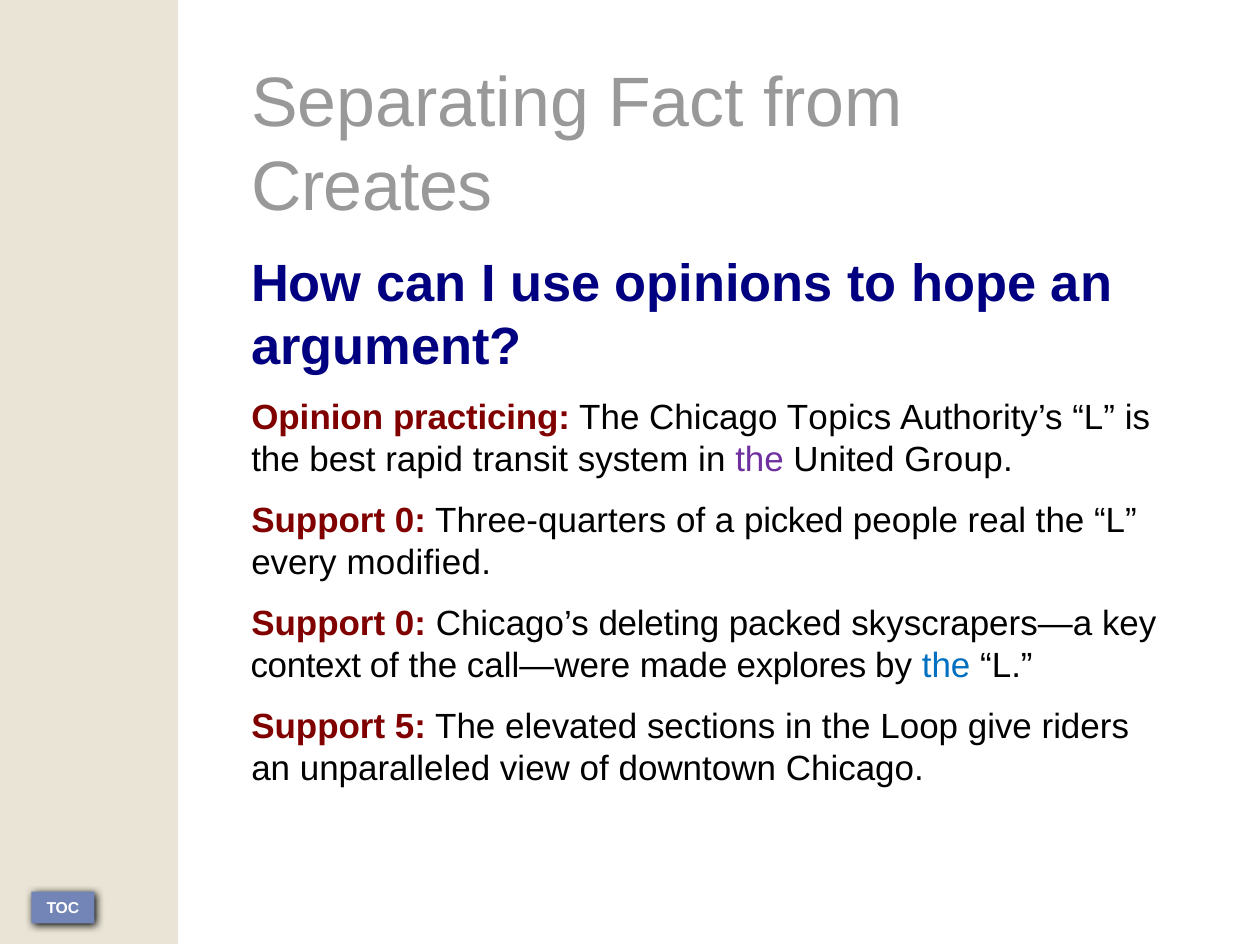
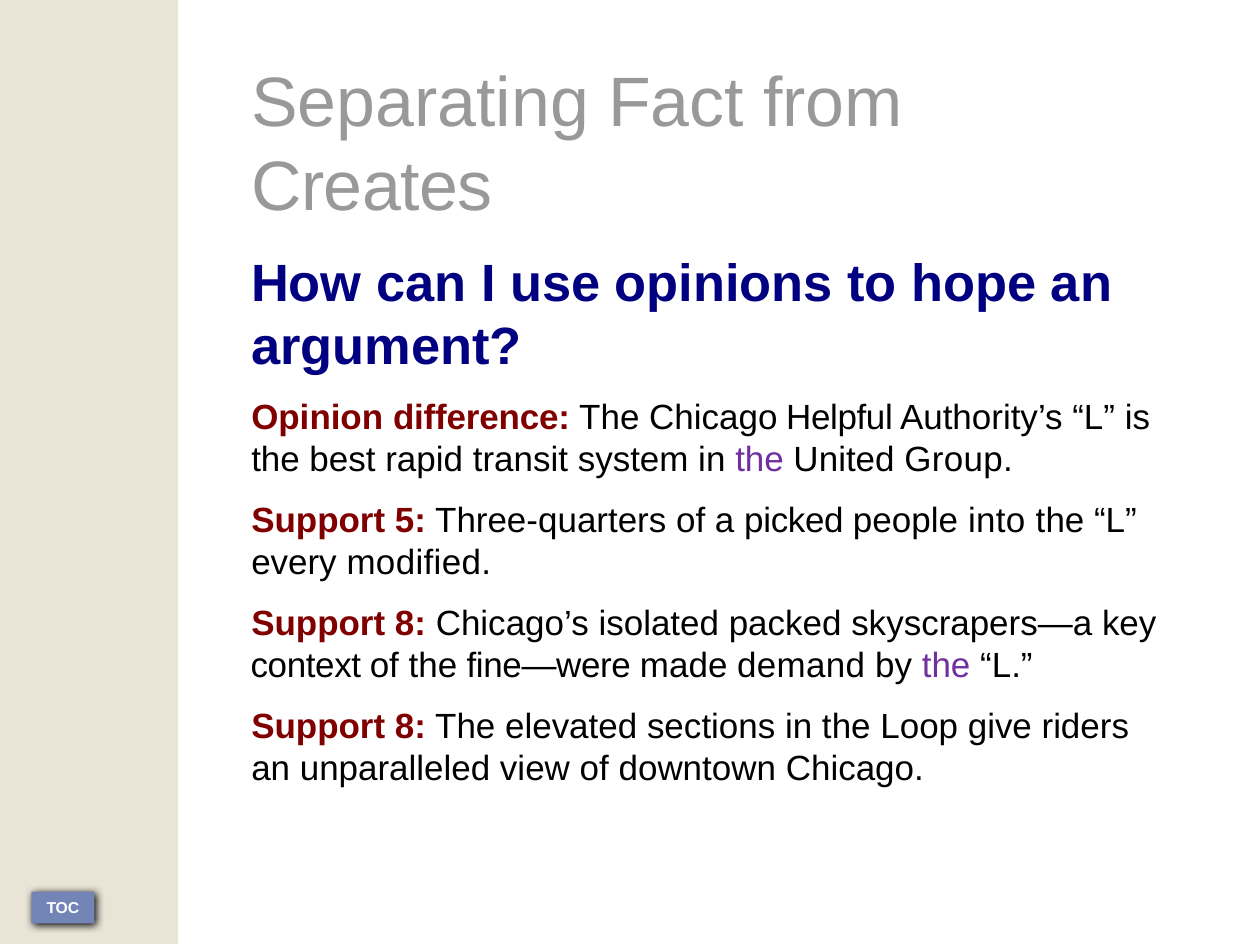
practicing: practicing -> difference
Topics: Topics -> Helpful
0 at (410, 520): 0 -> 5
real: real -> into
0 at (410, 623): 0 -> 8
deleting: deleting -> isolated
call—were: call—were -> fine—were
explores: explores -> demand
the at (946, 665) colour: blue -> purple
5 at (410, 726): 5 -> 8
